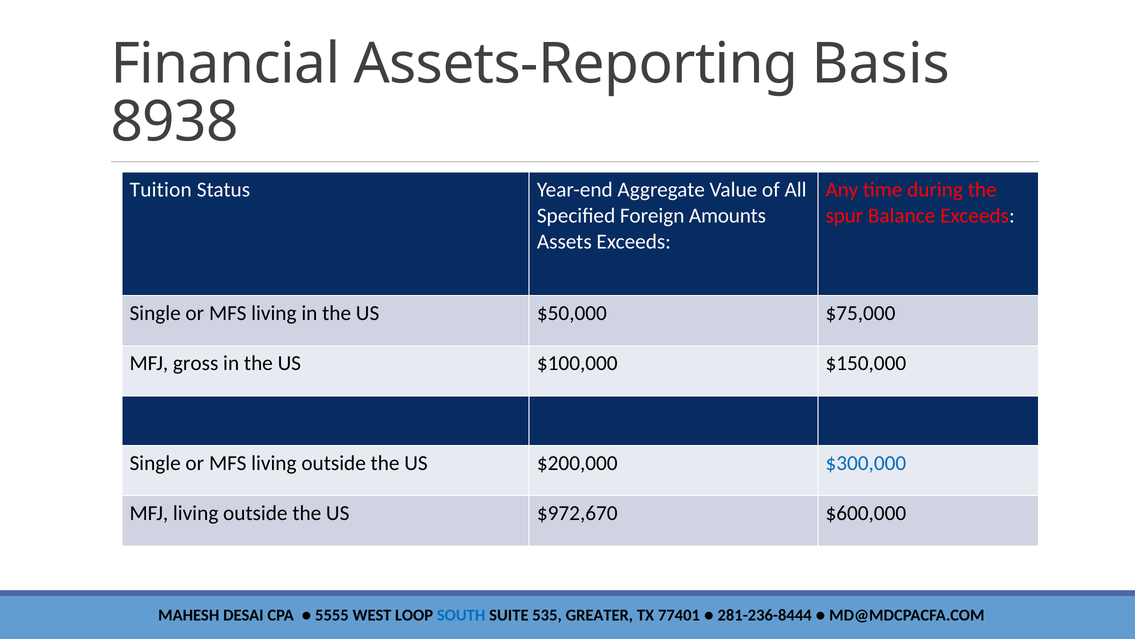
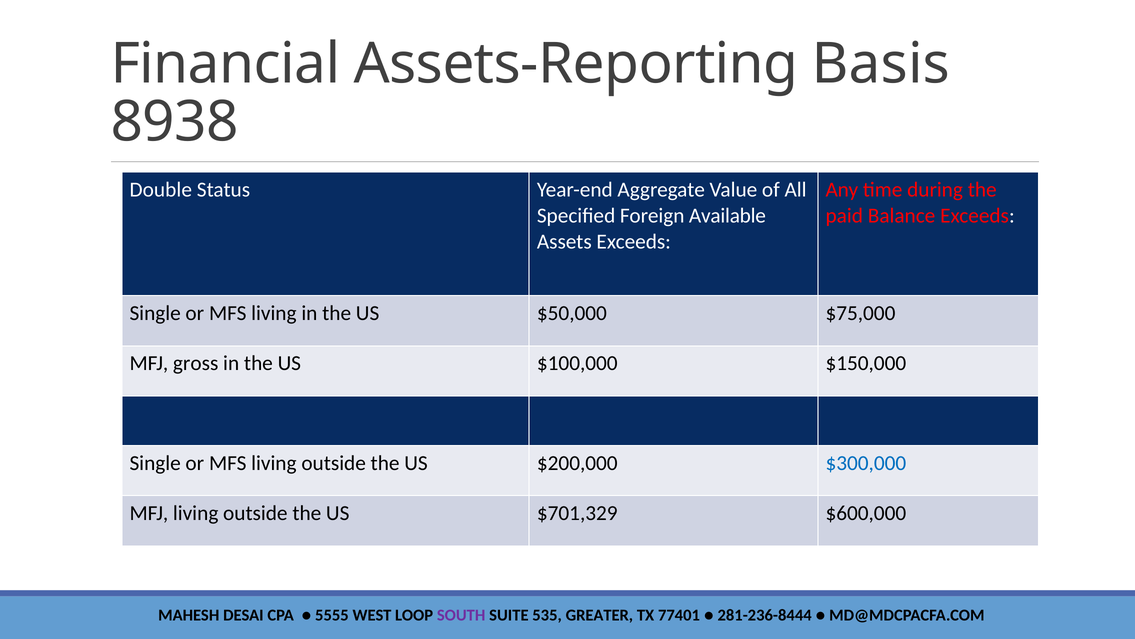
Tuition: Tuition -> Double
Amounts: Amounts -> Available
spur: spur -> paid
$972,670: $972,670 -> $701,329
SOUTH colour: blue -> purple
